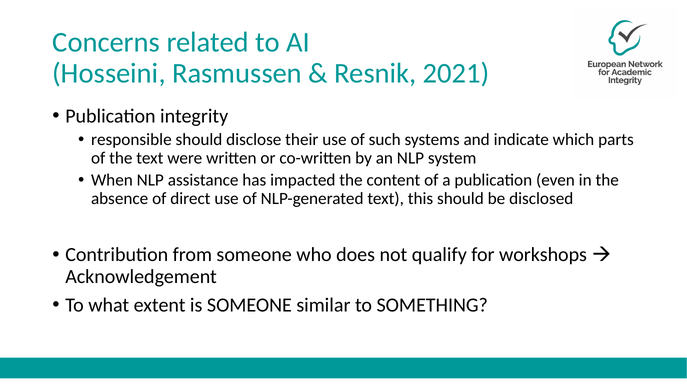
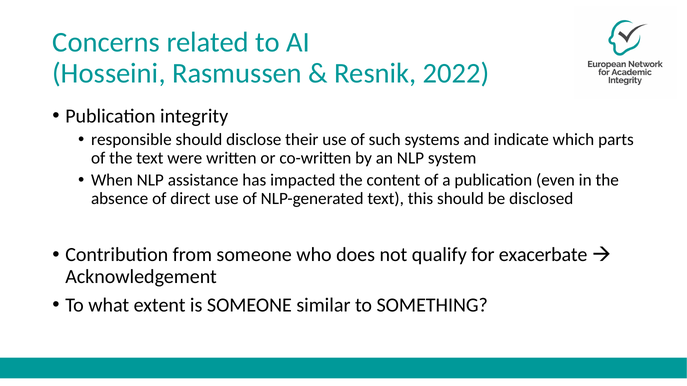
2021: 2021 -> 2022
workshops: workshops -> exacerbate
